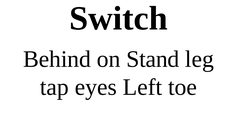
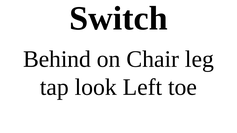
Stand: Stand -> Chair
eyes: eyes -> look
